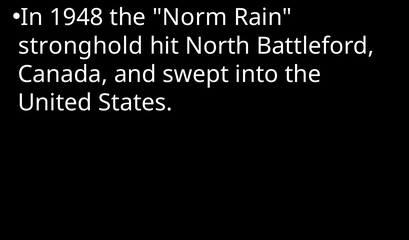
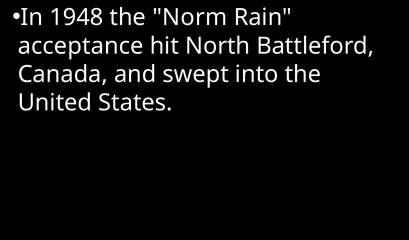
stronghold: stronghold -> acceptance
